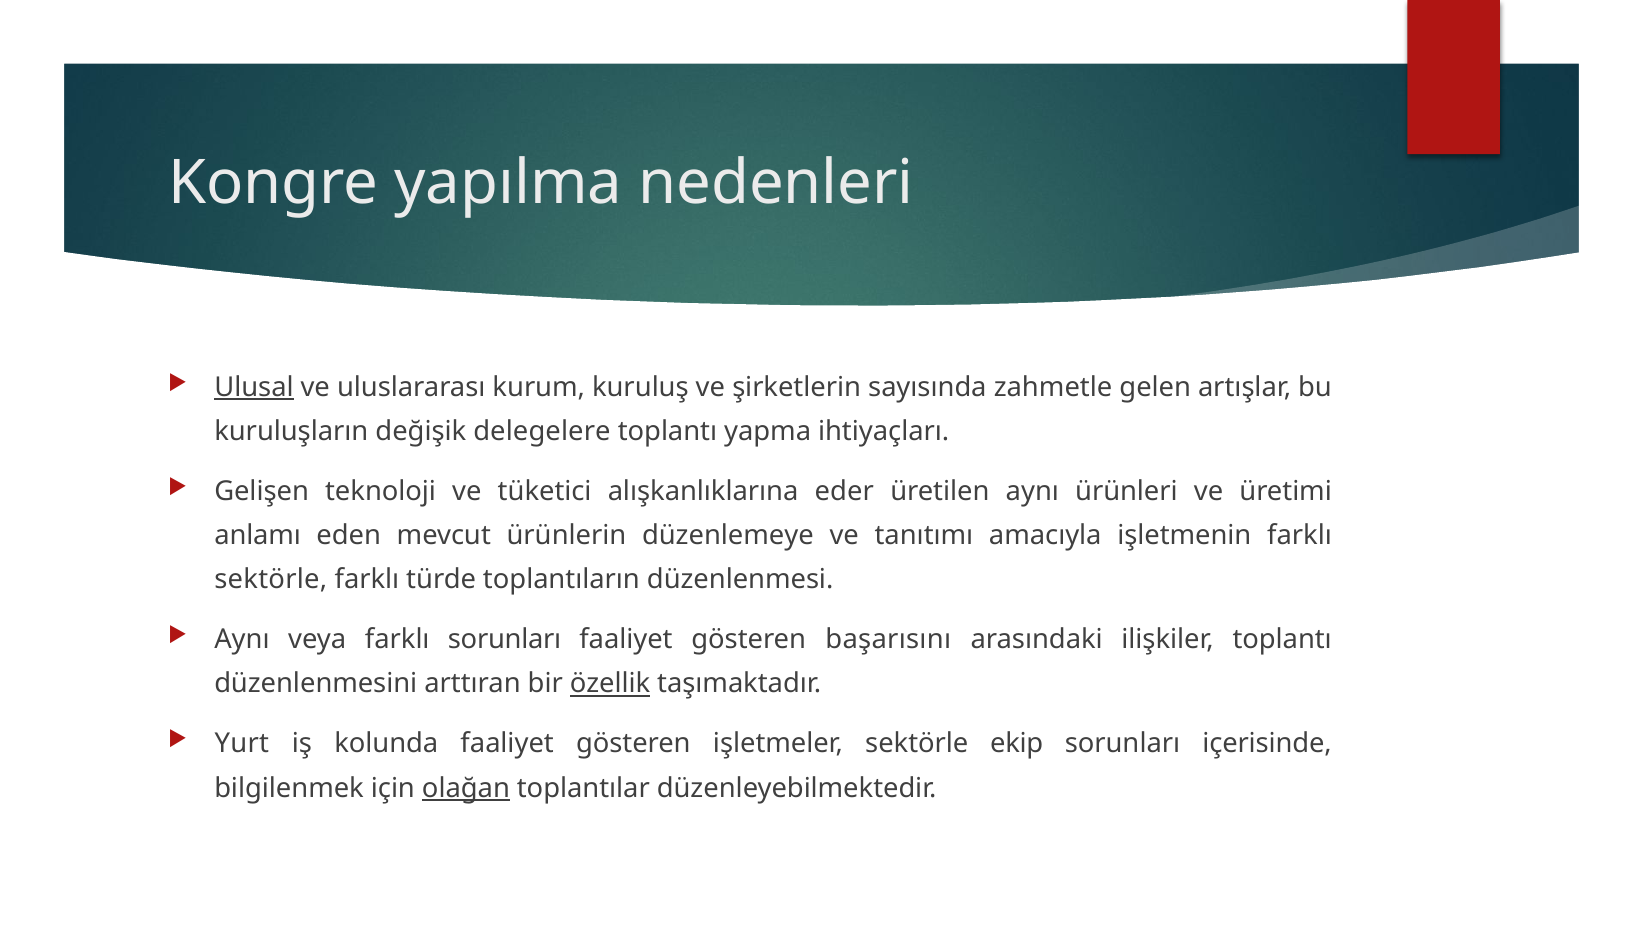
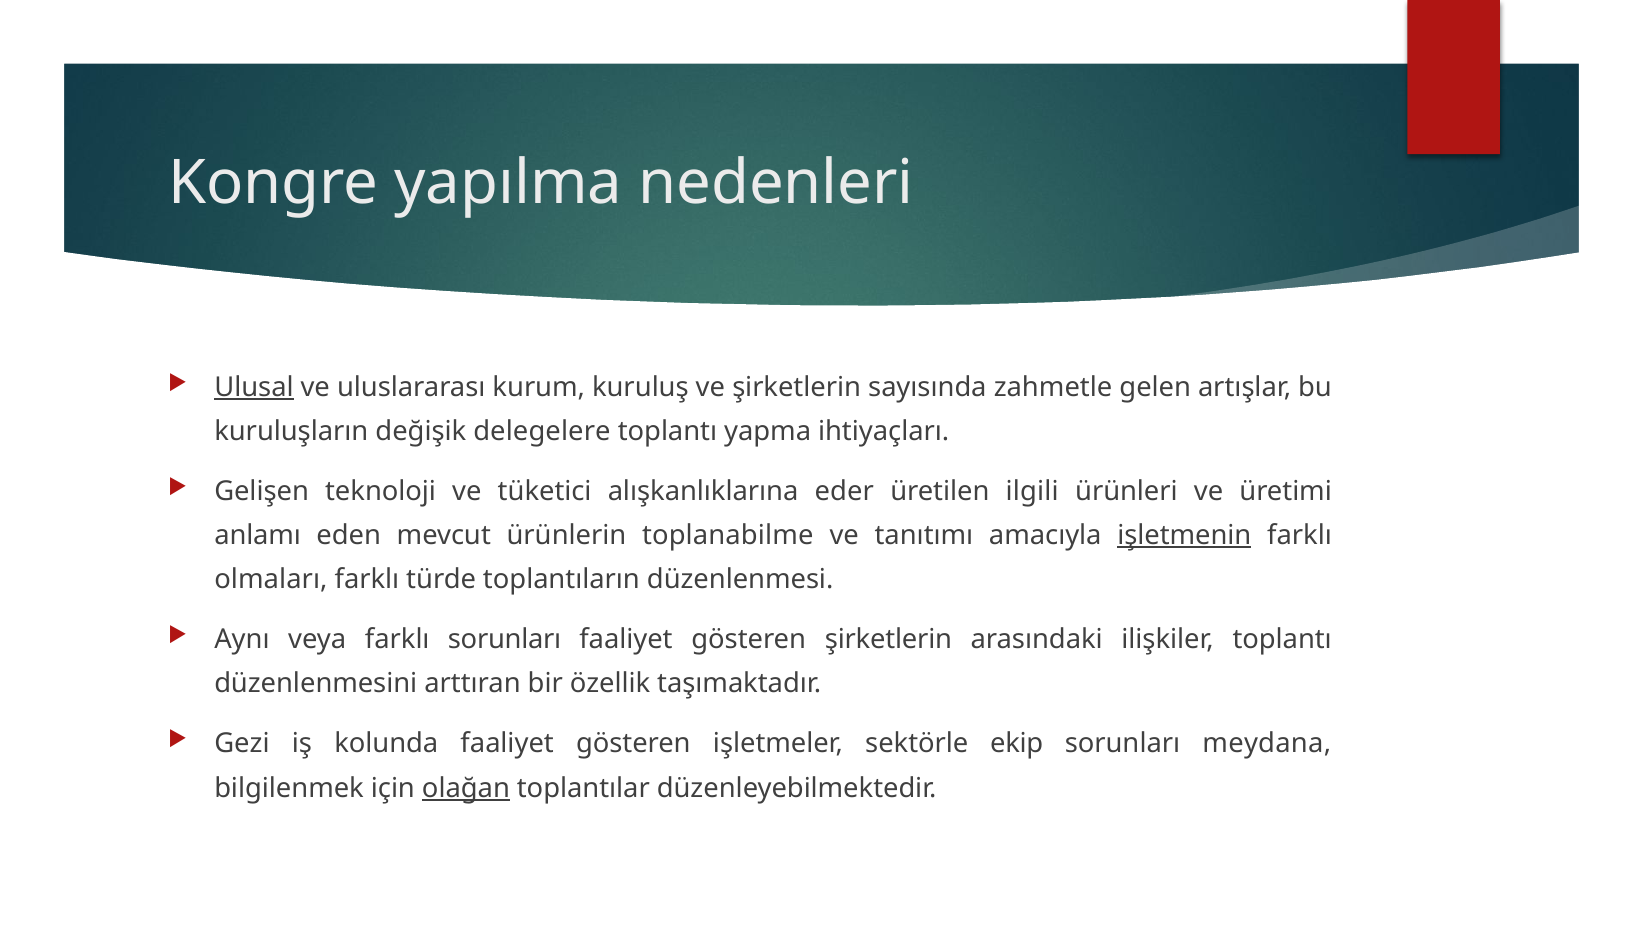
üretilen aynı: aynı -> ilgili
düzenlemeye: düzenlemeye -> toplanabilme
işletmenin underline: none -> present
sektörle at (271, 580): sektörle -> olmaları
gösteren başarısını: başarısını -> şirketlerin
özellik underline: present -> none
Yurt: Yurt -> Gezi
içerisinde: içerisinde -> meydana
